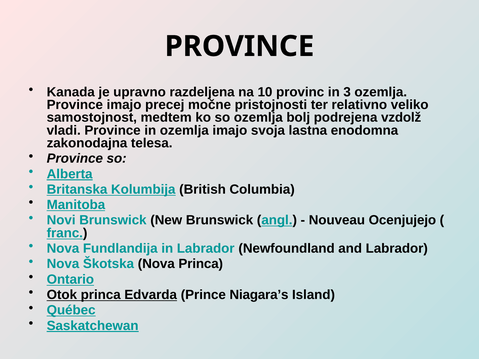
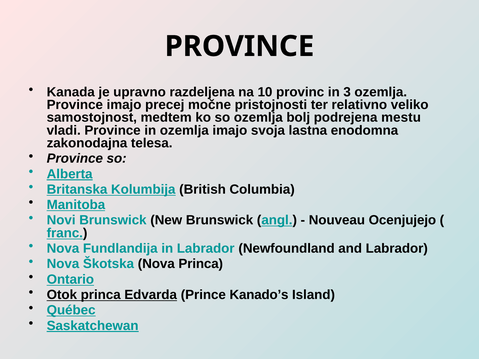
vzdolž: vzdolž -> mestu
Niagara’s: Niagara’s -> Kanado’s
